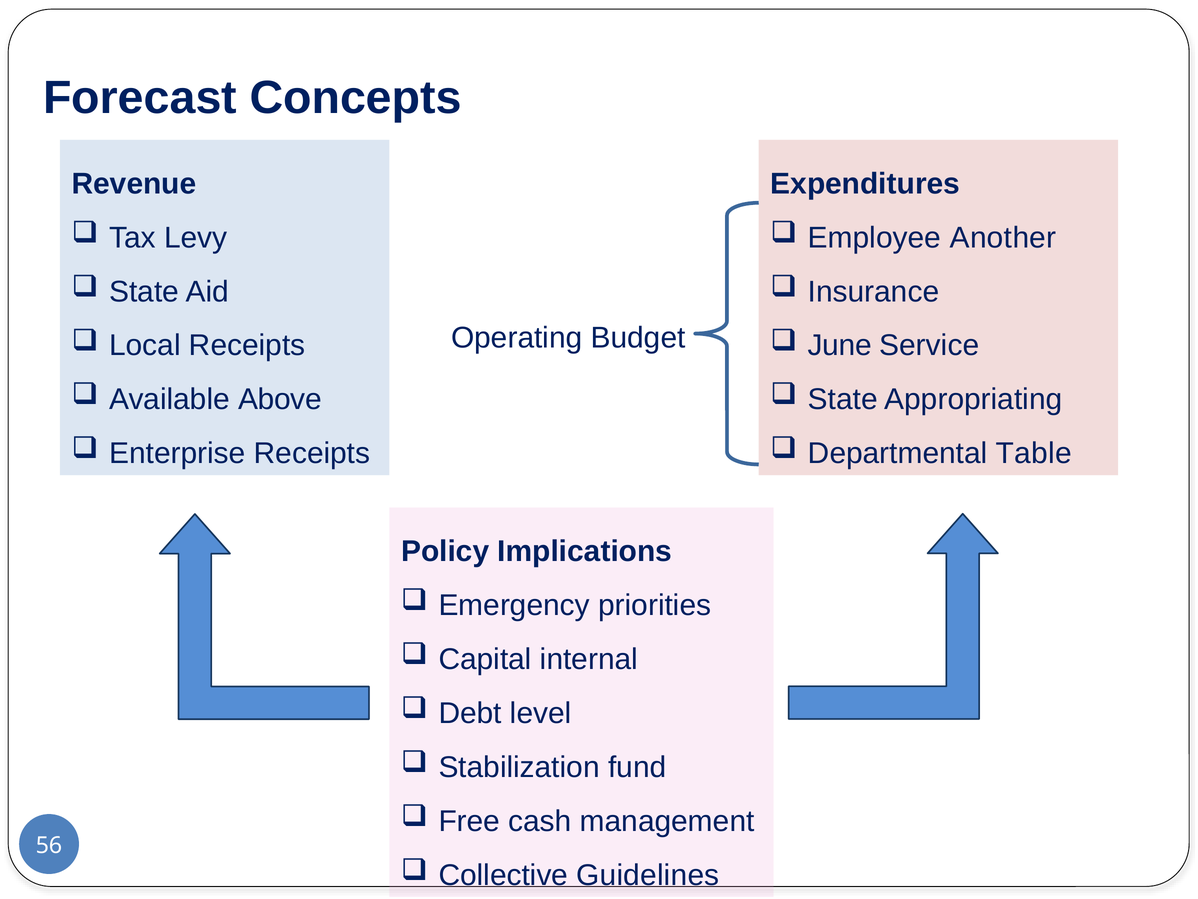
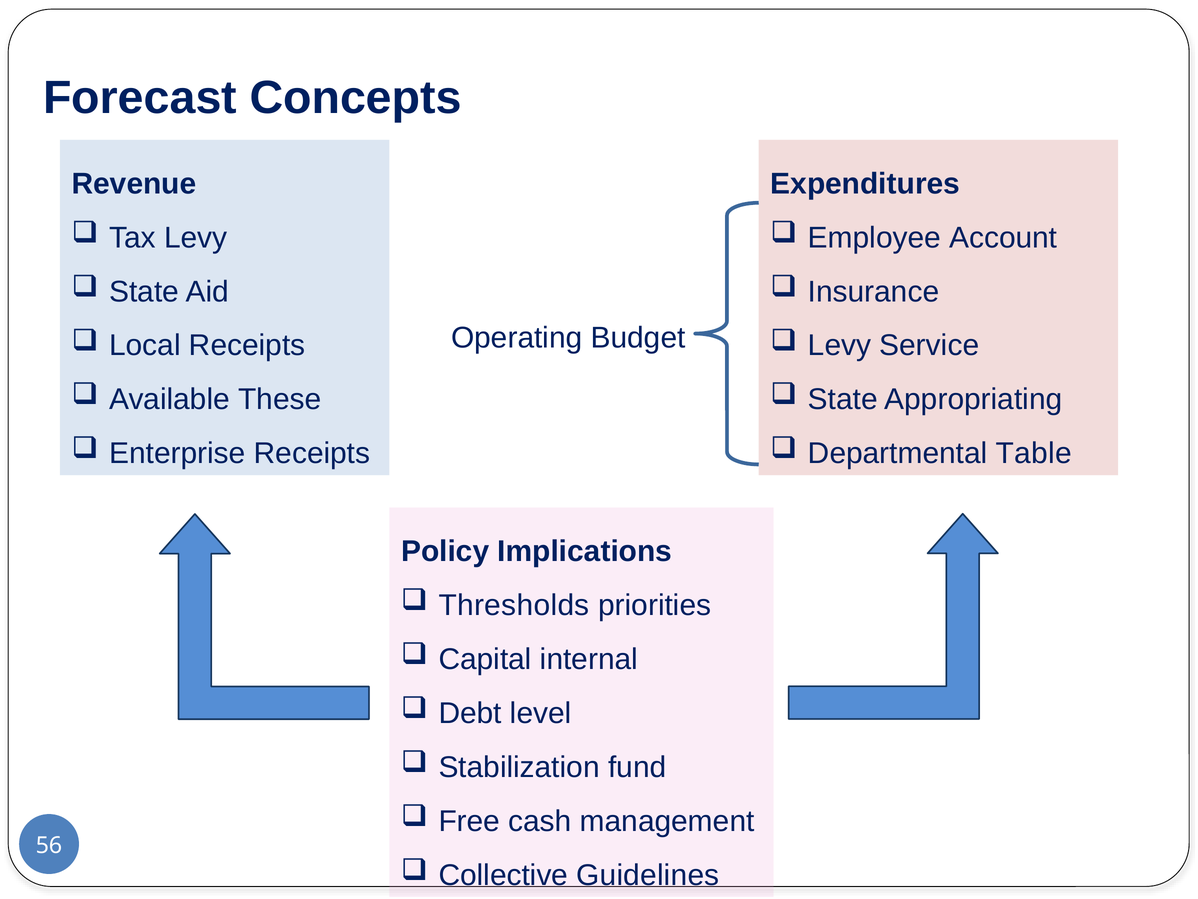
Another: Another -> Account
June at (840, 345): June -> Levy
Above: Above -> These
Emergency: Emergency -> Thresholds
